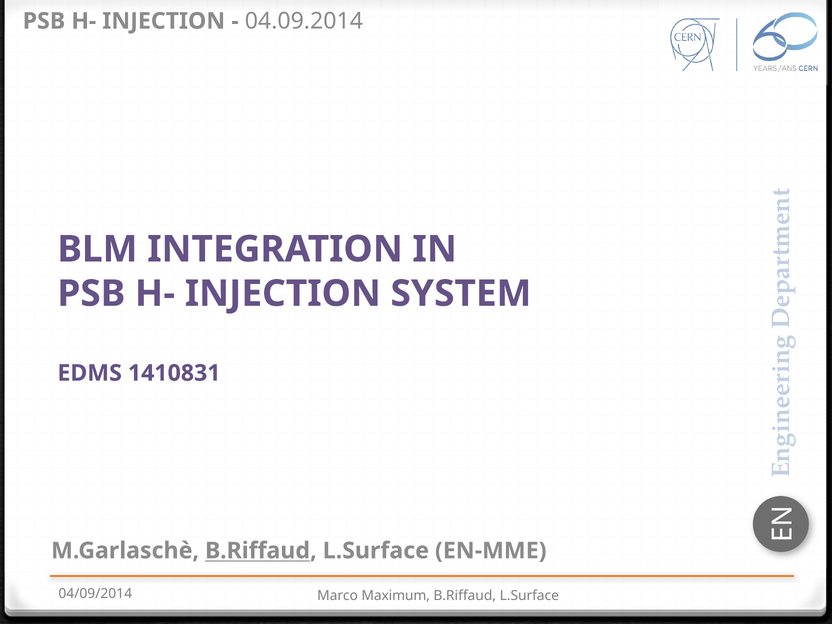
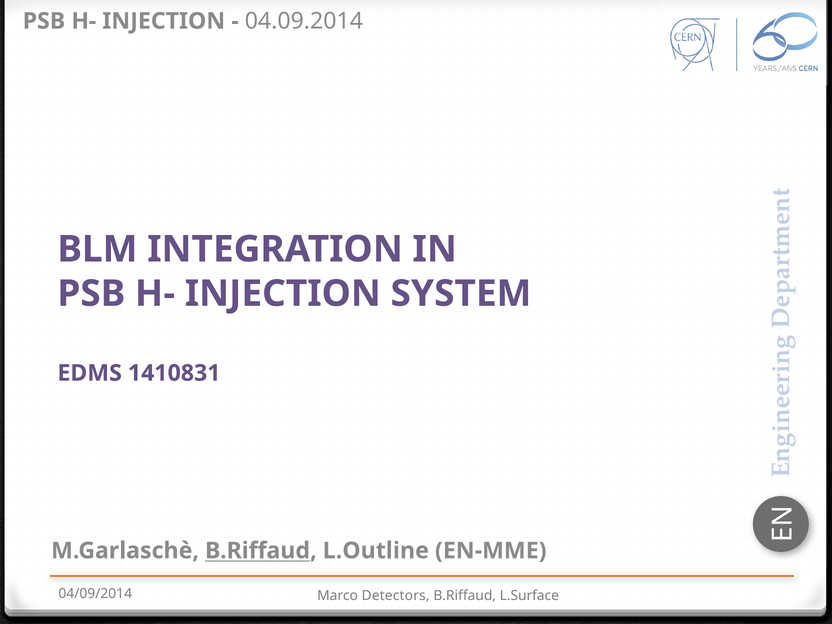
M.Garlaschè B.Riffaud L.Surface: L.Surface -> L.Outline
Maximum: Maximum -> Detectors
